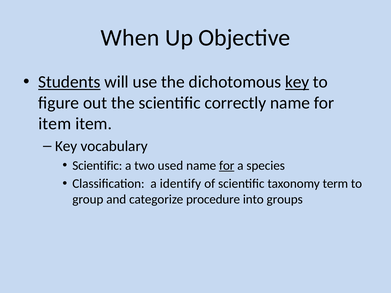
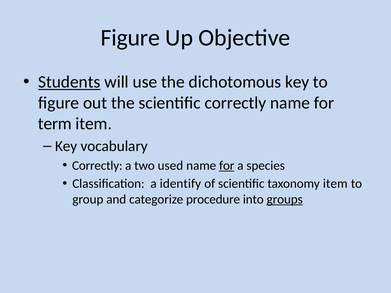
When at (130, 38): When -> Figure
key at (297, 82) underline: present -> none
item at (55, 124): item -> term
Scientific at (97, 166): Scientific -> Correctly
taxonomy term: term -> item
groups underline: none -> present
